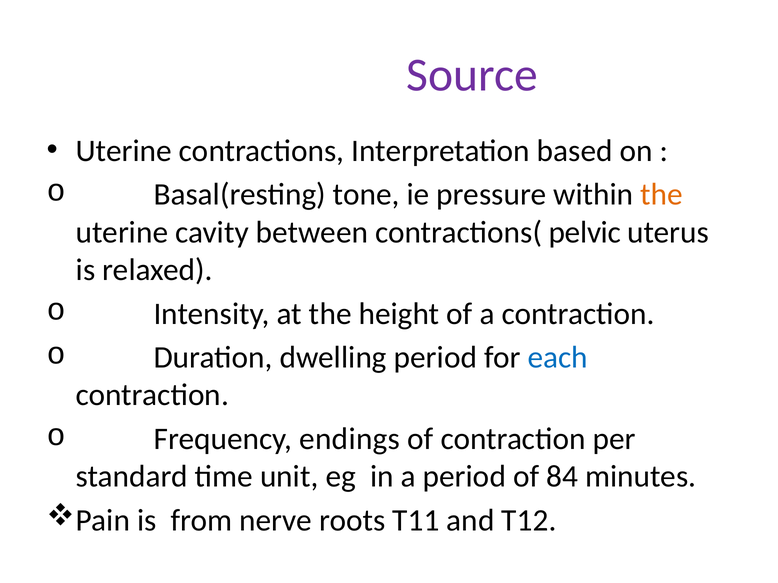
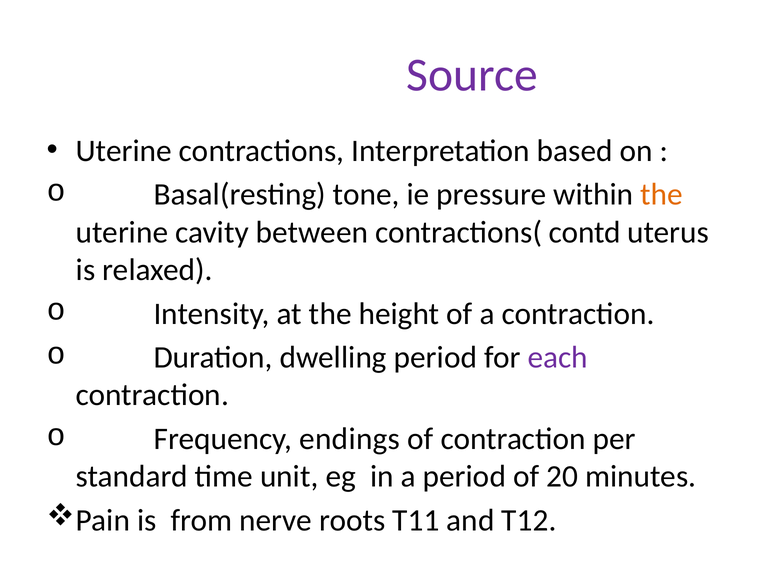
pelvic: pelvic -> contd
each colour: blue -> purple
84: 84 -> 20
